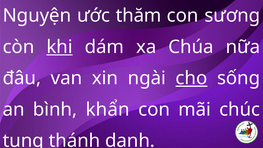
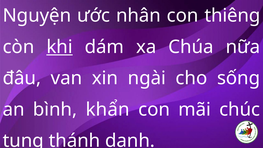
thăm: thăm -> nhân
sương: sương -> thiêng
cho underline: present -> none
